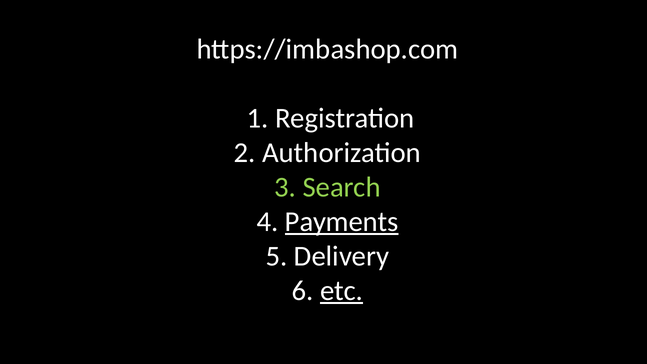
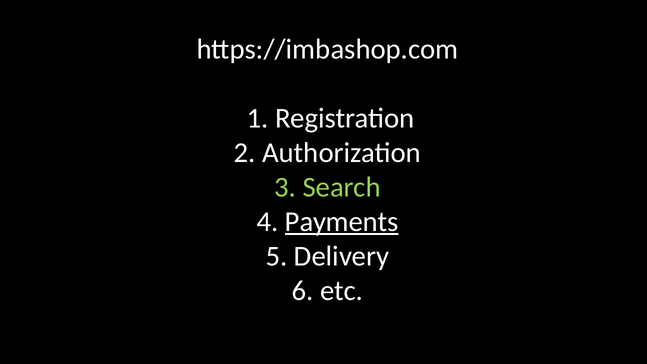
etc underline: present -> none
